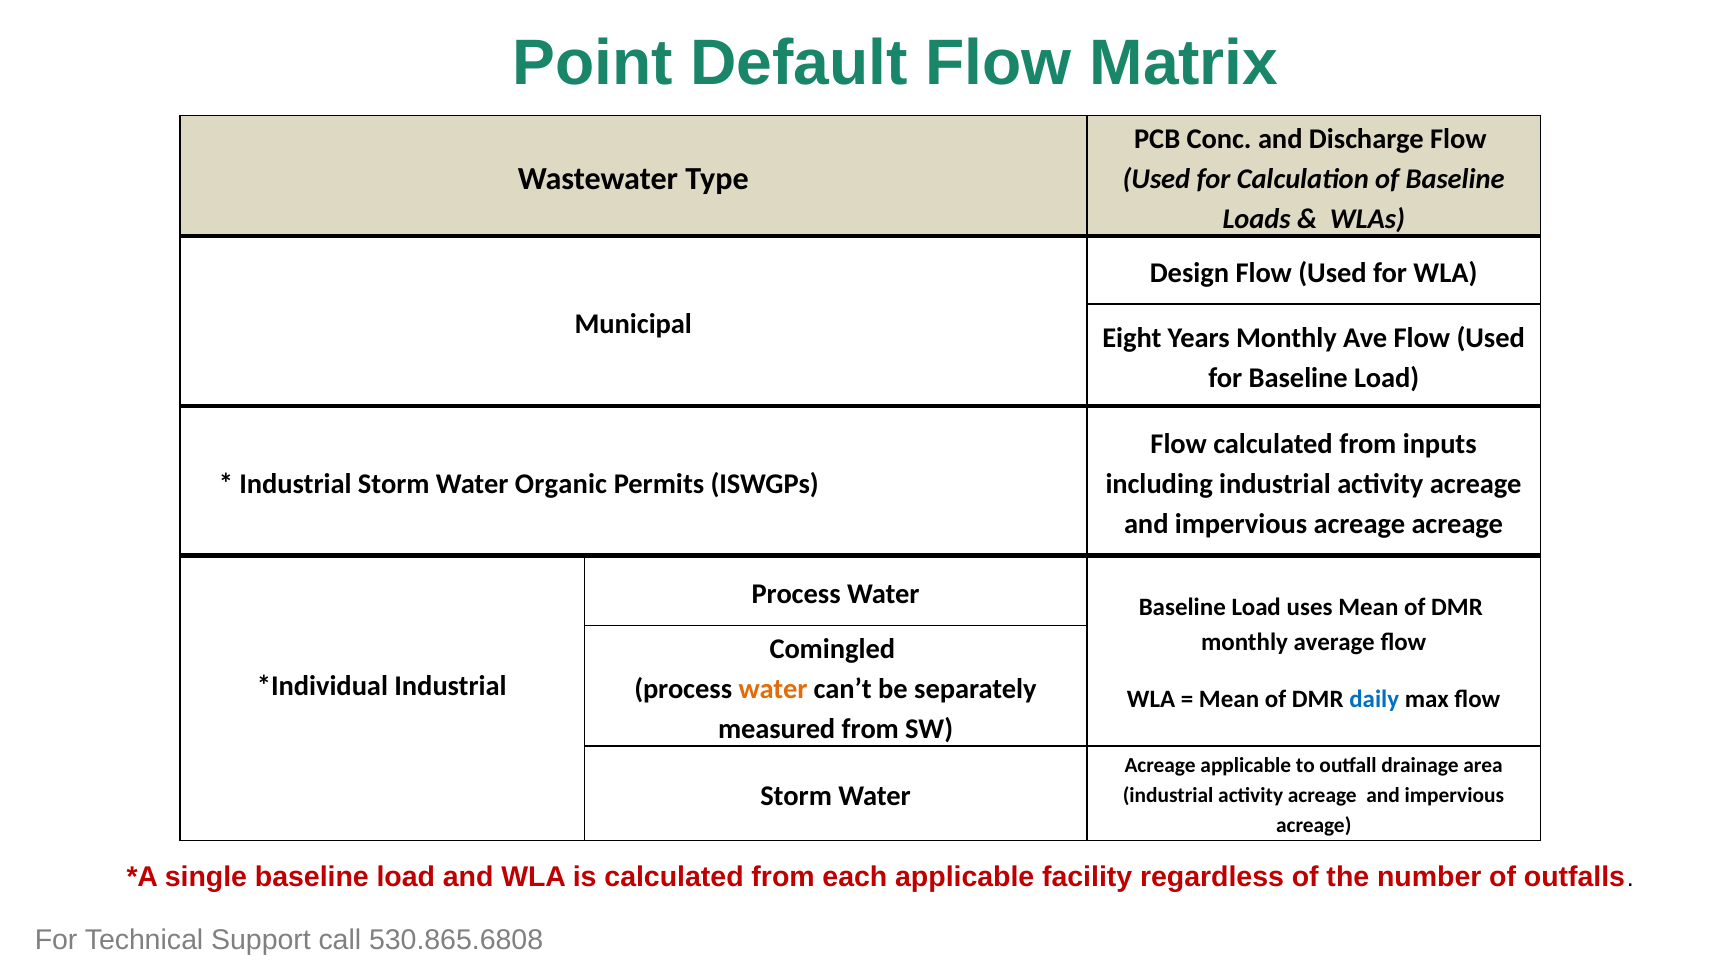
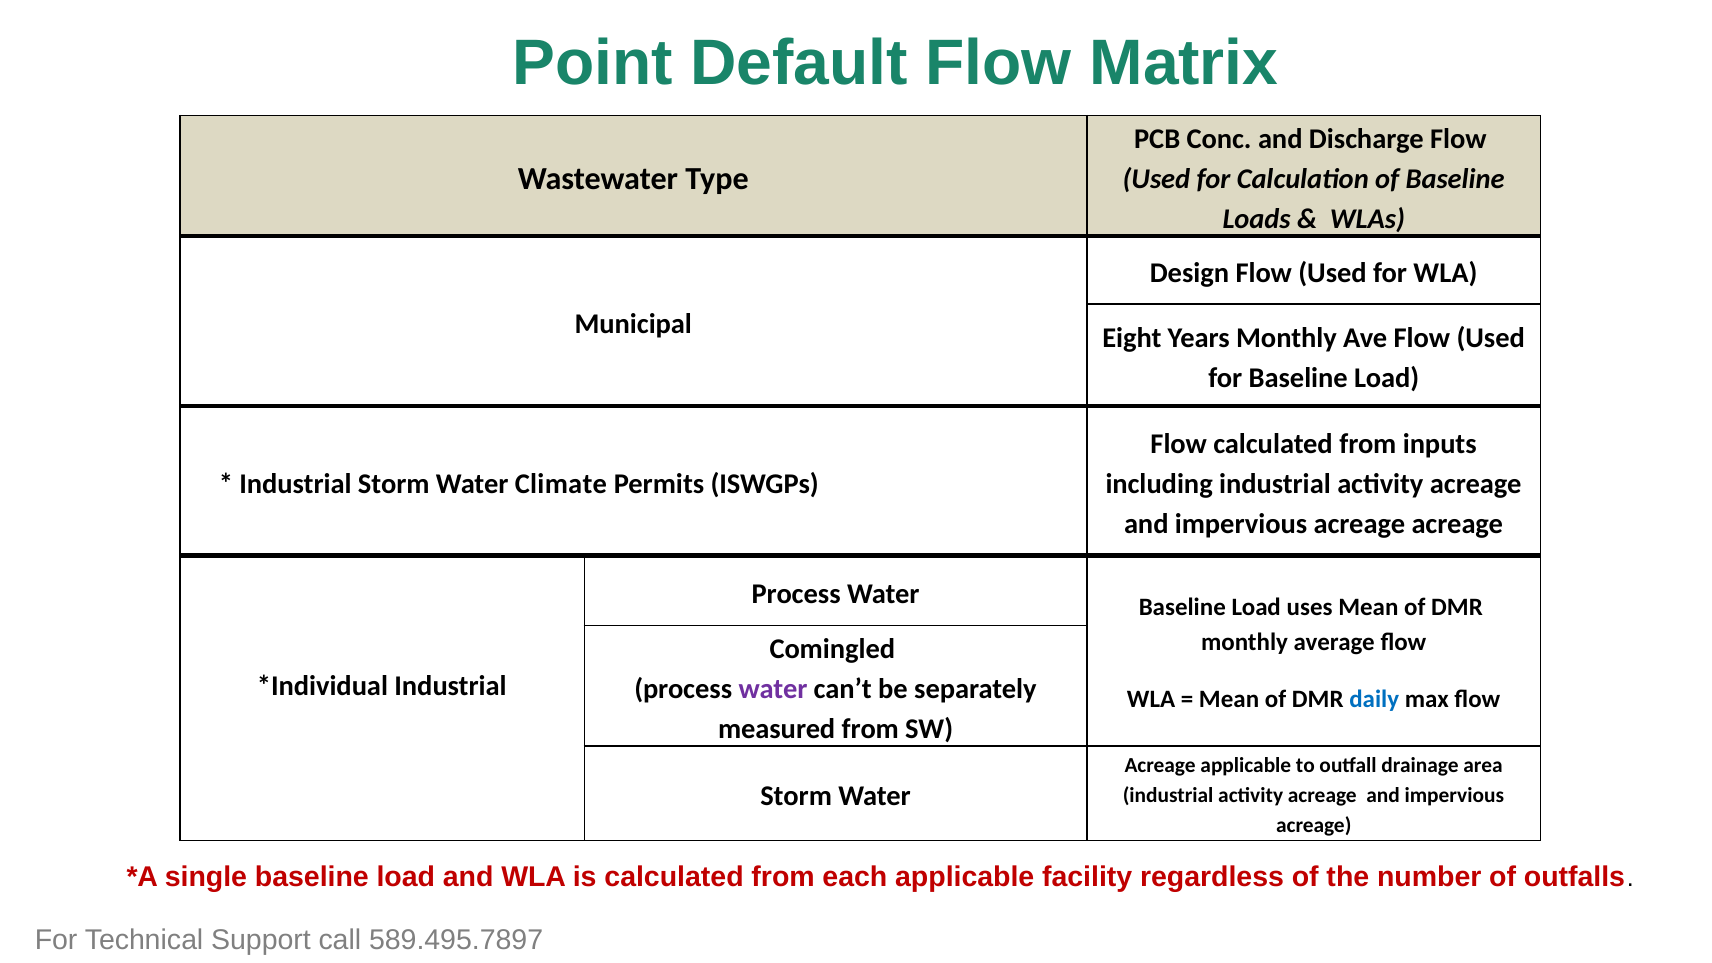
Organic: Organic -> Climate
water at (773, 689) colour: orange -> purple
530.865.6808: 530.865.6808 -> 589.495.7897
